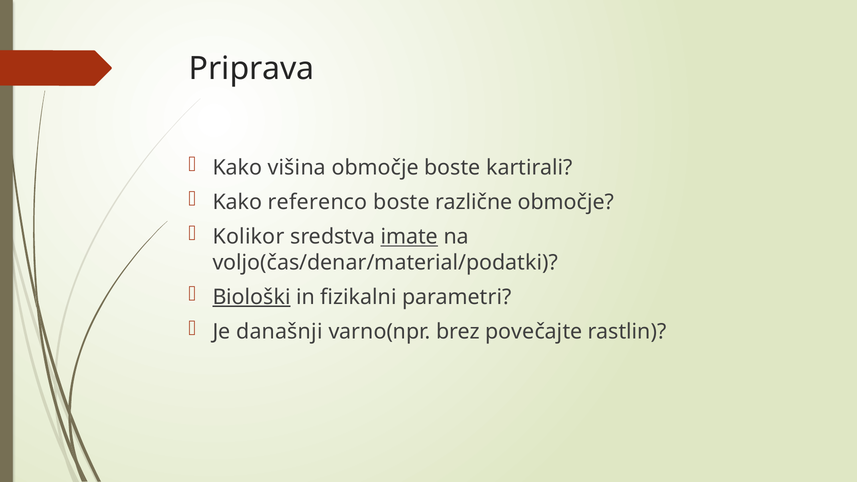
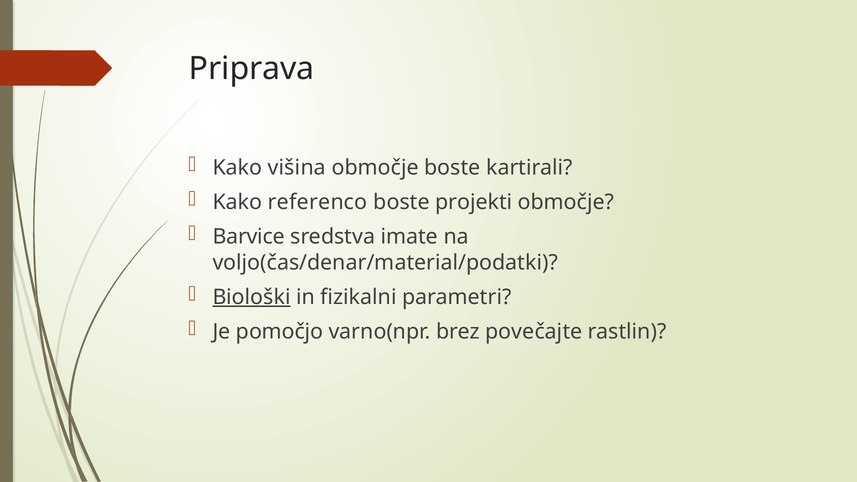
različne: različne -> projekti
Kolikor: Kolikor -> Barvice
imate underline: present -> none
današnji: današnji -> pomočjo
